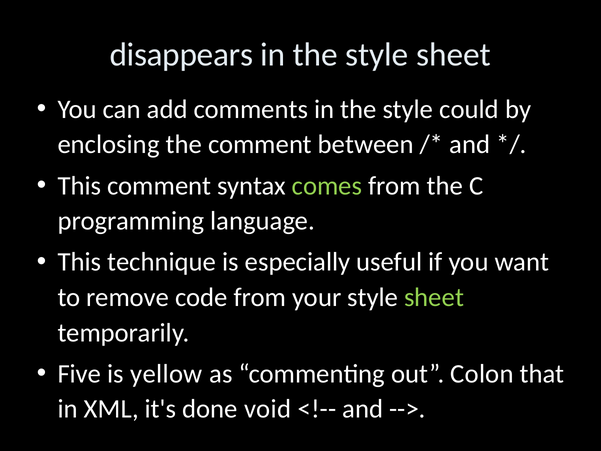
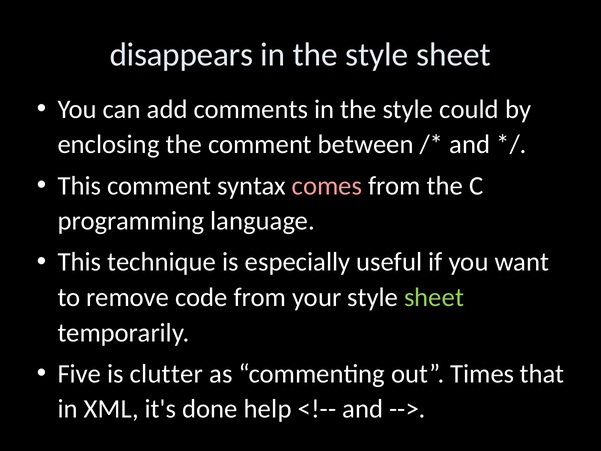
comes colour: light green -> pink
yellow: yellow -> clutter
Colon: Colon -> Times
void: void -> help
